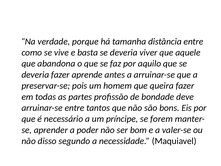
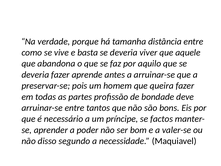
forem: forem -> factos
